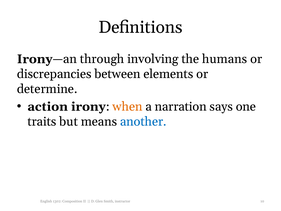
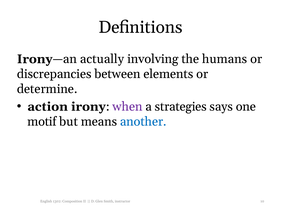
through: through -> actually
when colour: orange -> purple
narration: narration -> strategies
traits: traits -> motif
